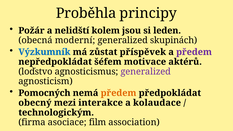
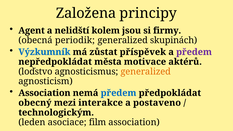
Proběhla: Proběhla -> Založena
Požár: Požár -> Agent
leden: leden -> firmy
moderní: moderní -> periodik
šéfem: šéfem -> města
generalized at (146, 72) colour: purple -> orange
Pomocných at (44, 93): Pomocných -> Association
předem at (119, 93) colour: orange -> blue
kolaudace: kolaudace -> postaveno
firma: firma -> leden
